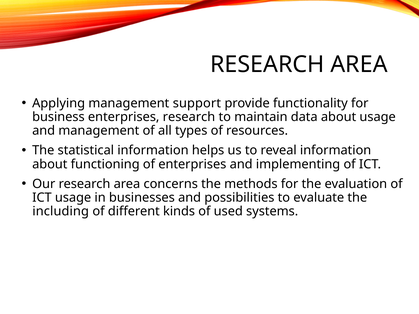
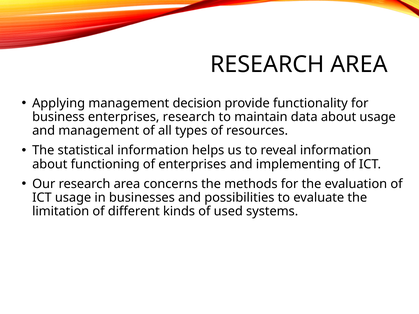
support: support -> decision
including: including -> limitation
